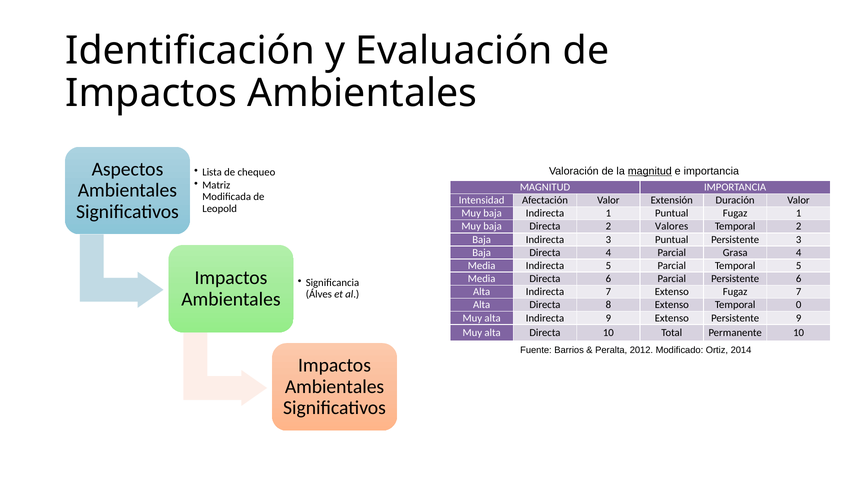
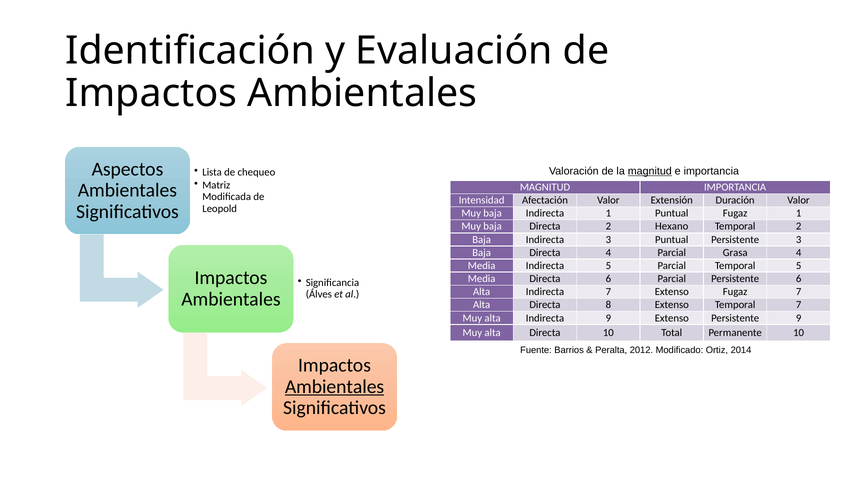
Valores: Valores -> Hexano
Temporal 0: 0 -> 7
Ambientales at (335, 387) underline: none -> present
